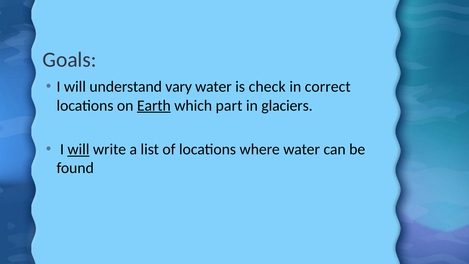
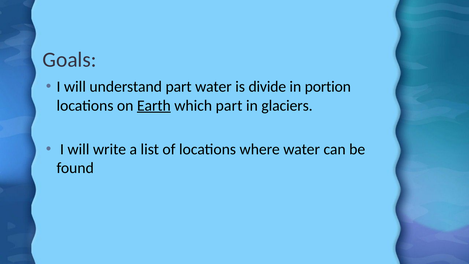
understand vary: vary -> part
check: check -> divide
correct: correct -> portion
will at (78, 149) underline: present -> none
